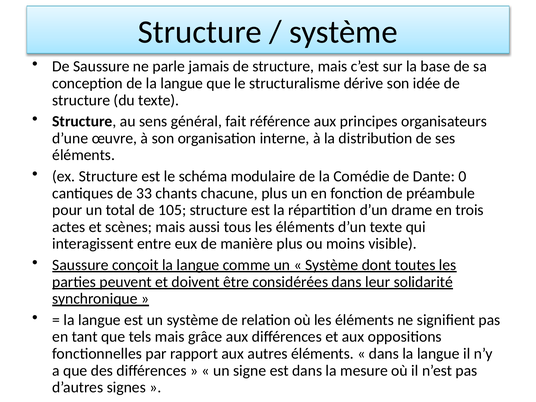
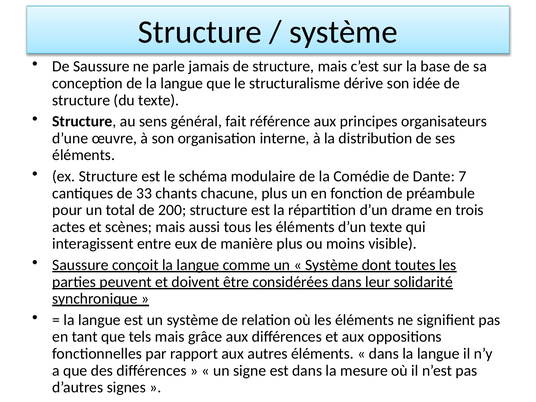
0: 0 -> 7
105: 105 -> 200
